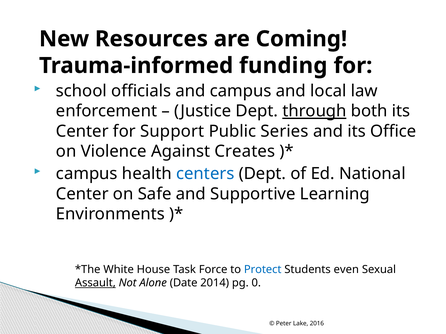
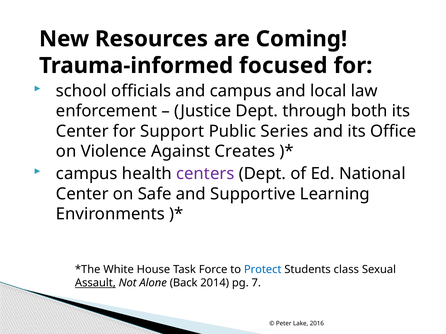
funding: funding -> focused
through underline: present -> none
centers colour: blue -> purple
even: even -> class
Date: Date -> Back
0: 0 -> 7
